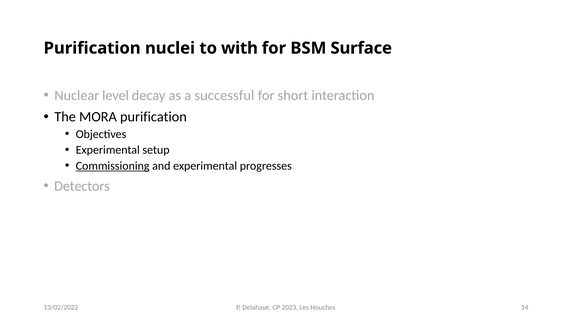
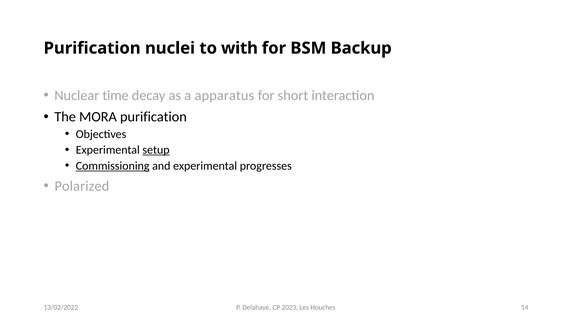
Surface: Surface -> Backup
level: level -> time
successful: successful -> apparatus
setup underline: none -> present
Detectors: Detectors -> Polarized
